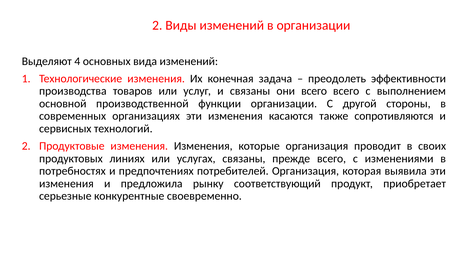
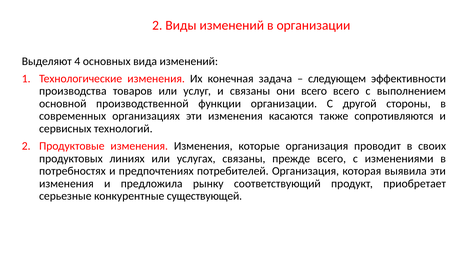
преодолеть: преодолеть -> следующем
своевременно: своевременно -> существующей
